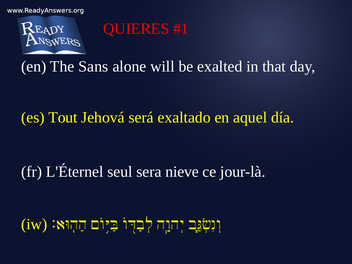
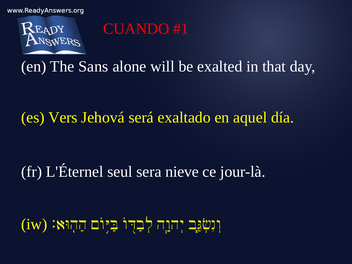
QUIERES: QUIERES -> CUANDO
Tout: Tout -> Vers
